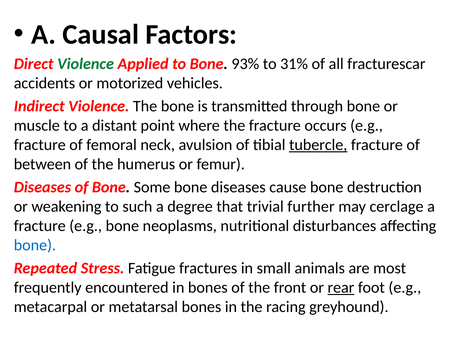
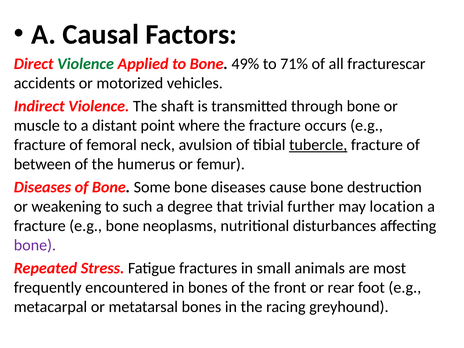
93%: 93% -> 49%
31%: 31% -> 71%
The bone: bone -> shaft
cerclage: cerclage -> location
bone at (35, 245) colour: blue -> purple
rear underline: present -> none
